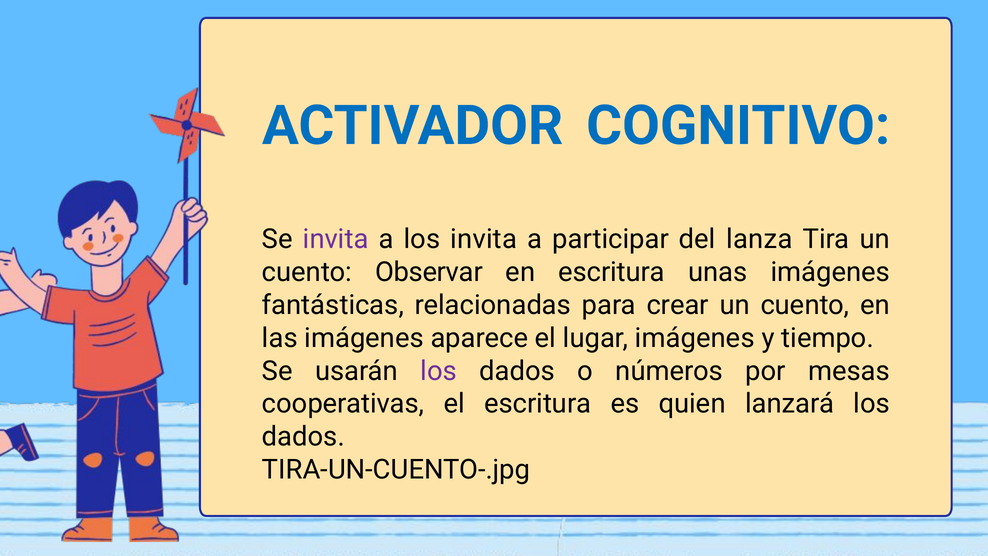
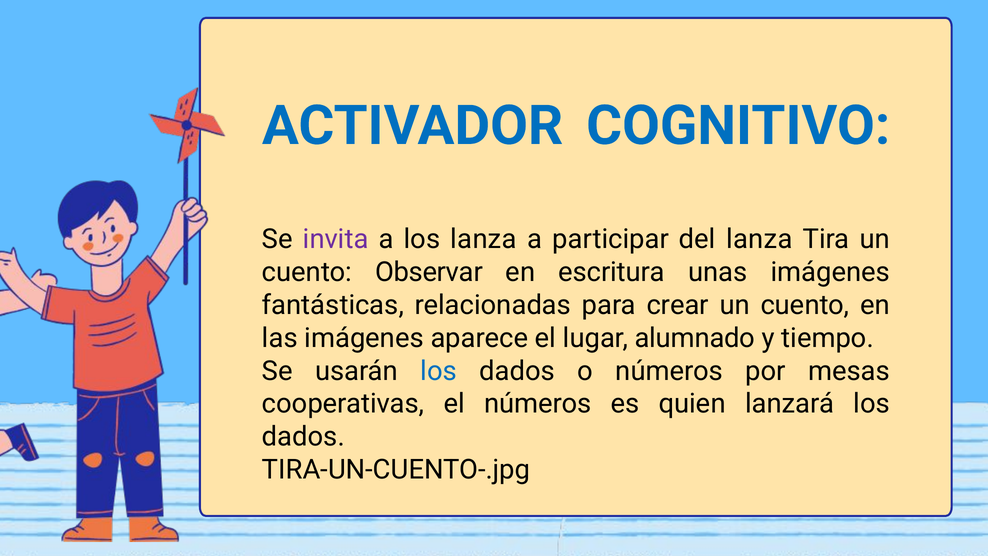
los invita: invita -> lanza
lugar imágenes: imágenes -> alumnado
los at (439, 371) colour: purple -> blue
el escritura: escritura -> números
